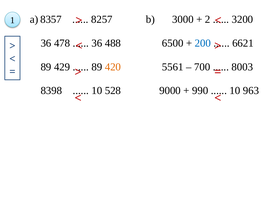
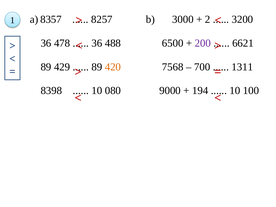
200 colour: blue -> purple
5561: 5561 -> 7568
8003: 8003 -> 1311
528: 528 -> 080
990: 990 -> 194
963: 963 -> 100
